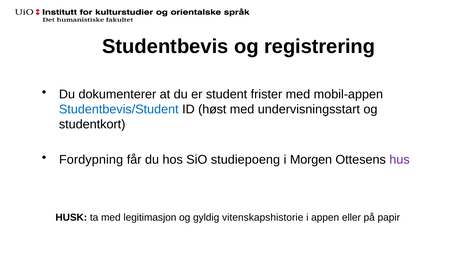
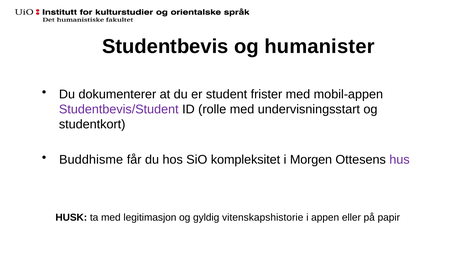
registrering: registrering -> humanister
Studentbevis/Student colour: blue -> purple
høst: høst -> rolle
Fordypning: Fordypning -> Buddhisme
studiepoeng: studiepoeng -> kompleksitet
